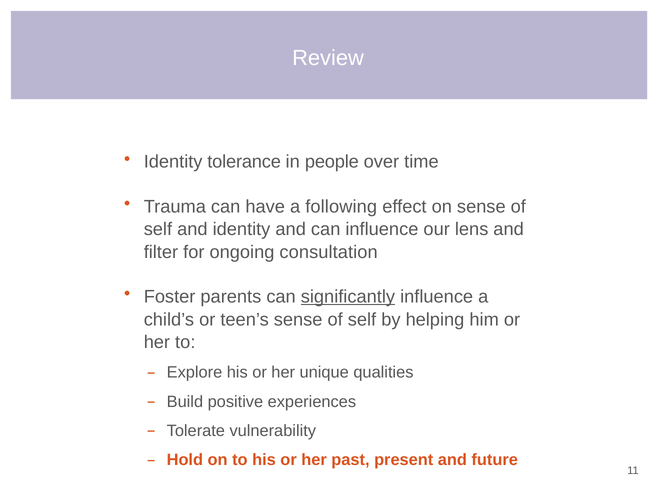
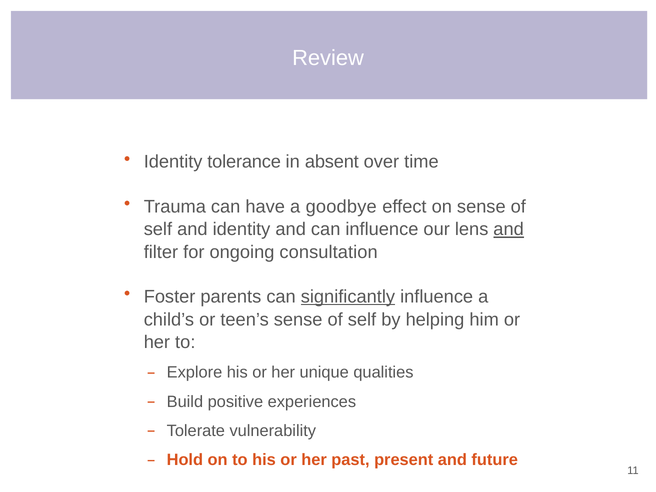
people: people -> absent
following: following -> goodbye
and at (509, 229) underline: none -> present
